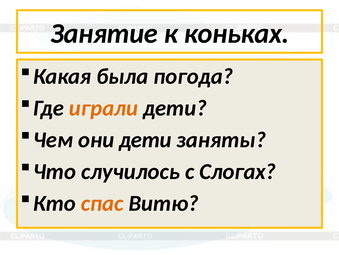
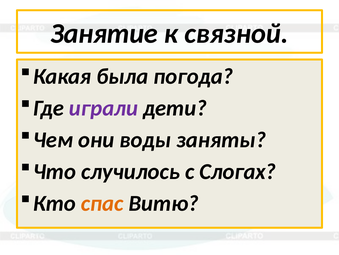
коньках: коньках -> связной
играли colour: orange -> purple
они дети: дети -> воды
